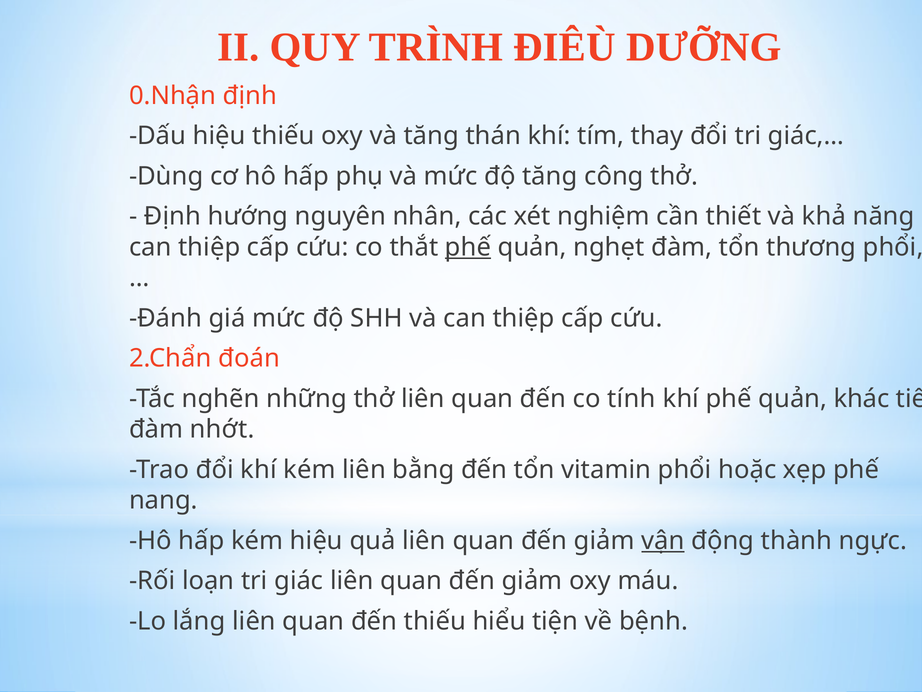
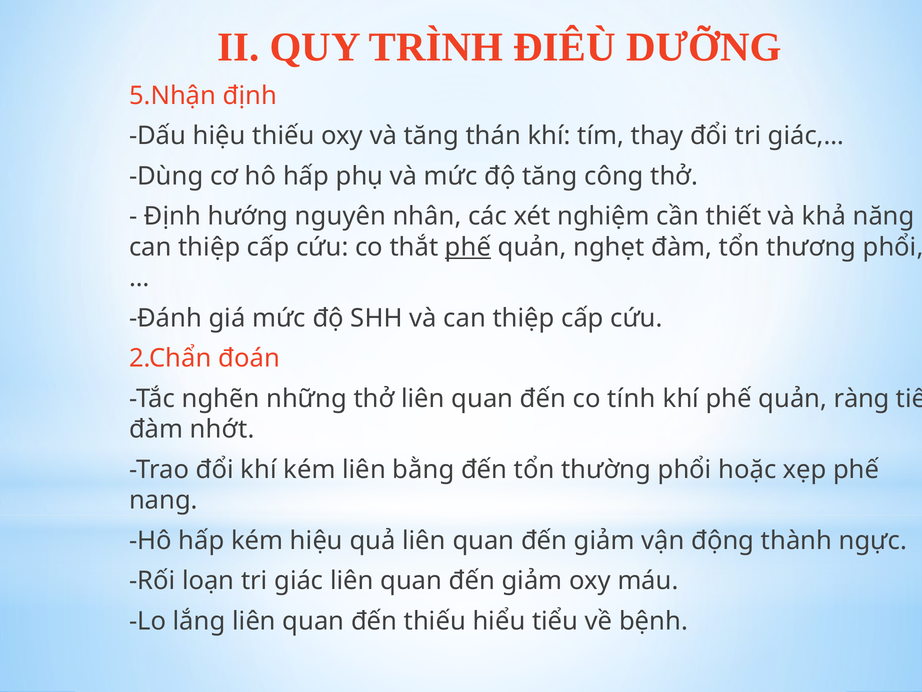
0.Nhận: 0.Nhận -> 5.Nhận
khác: khác -> ràng
vitamin: vitamin -> thường
vận underline: present -> none
tiện: tiện -> tiểu
